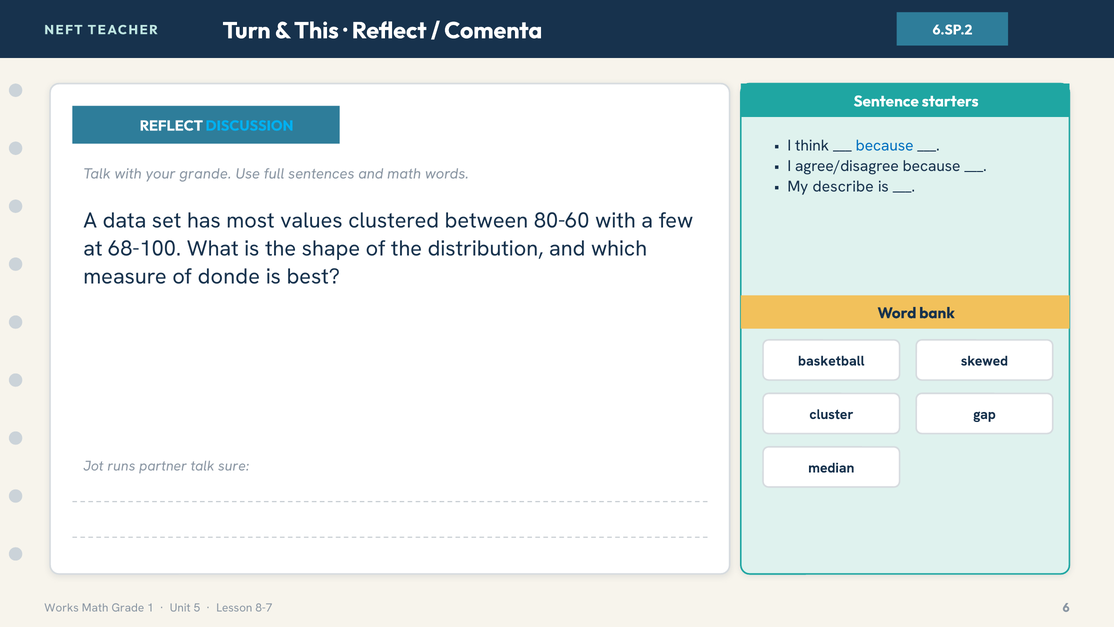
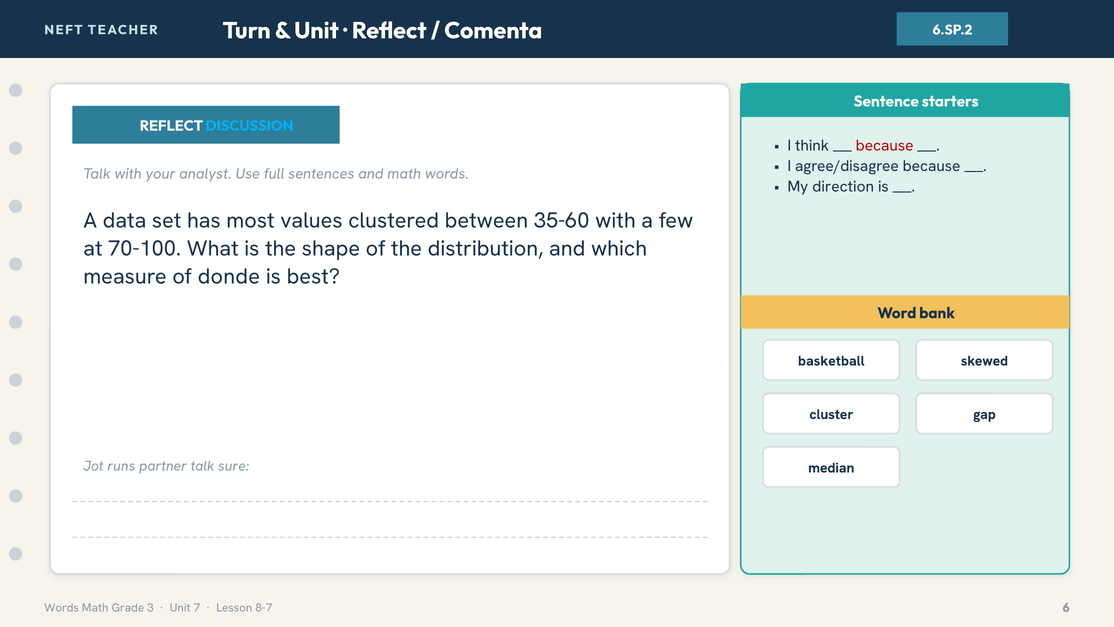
This at (316, 31): This -> Unit
because at (885, 146) colour: blue -> red
grande: grande -> analyst
describe: describe -> direction
80-60: 80-60 -> 35-60
68-100: 68-100 -> 70-100
Works at (62, 607): Works -> Words
1: 1 -> 3
5: 5 -> 7
